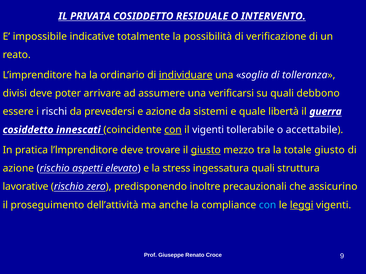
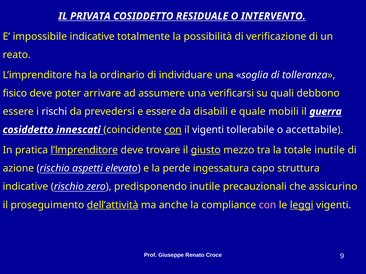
individuare underline: present -> none
divisi: divisi -> fisico
e azione: azione -> essere
sistemi: sistemi -> disabili
libertà: libertà -> mobili
l’lmprenditore underline: none -> present
totale giusto: giusto -> inutile
stress: stress -> perde
ingessatura quali: quali -> capo
lavorative at (25, 187): lavorative -> indicative
predisponendo inoltre: inoltre -> inutile
dell’attività underline: none -> present
con at (268, 205) colour: light blue -> pink
